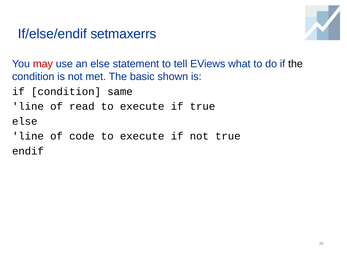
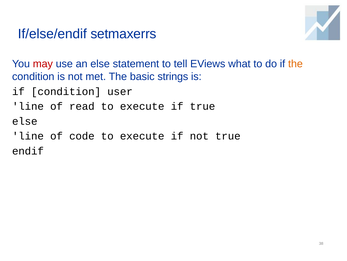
the at (295, 64) colour: black -> orange
shown: shown -> strings
same: same -> user
